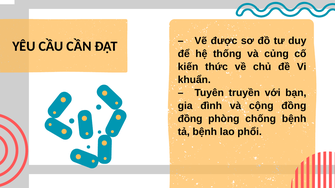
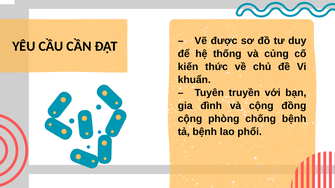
đồng at (190, 119): đồng -> cộng
